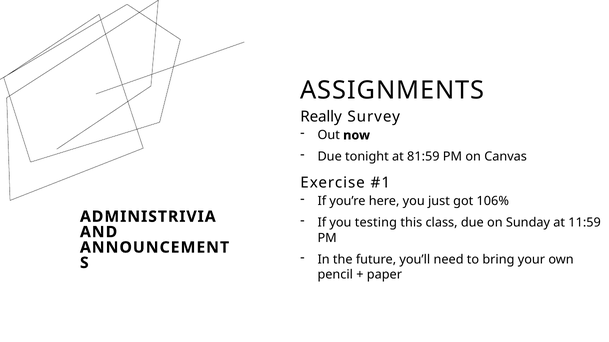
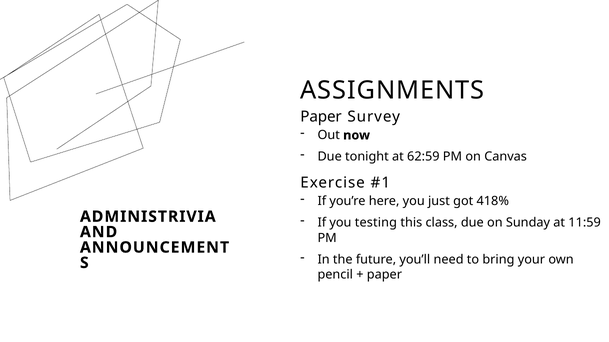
Really at (321, 117): Really -> Paper
81:59: 81:59 -> 62:59
106%: 106% -> 418%
